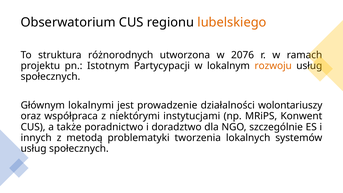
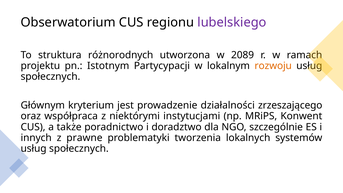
lubelskiego colour: orange -> purple
2076: 2076 -> 2089
lokalnymi: lokalnymi -> kryterium
wolontariuszy: wolontariuszy -> zrzeszającego
metodą: metodą -> prawne
